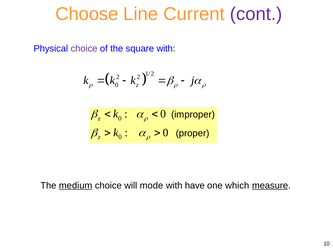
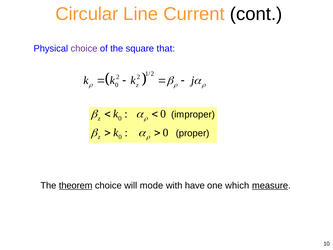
Choose: Choose -> Circular
cont colour: purple -> black
square with: with -> that
medium: medium -> theorem
